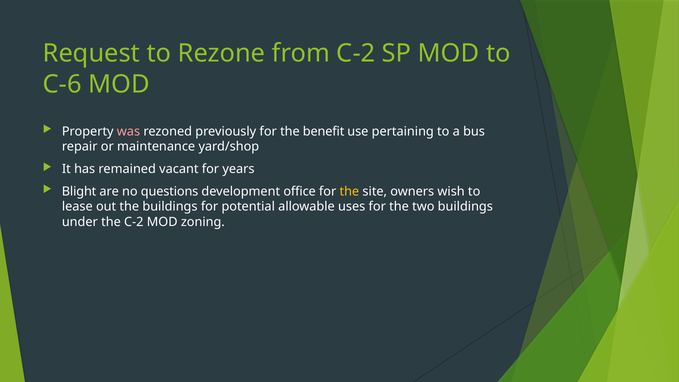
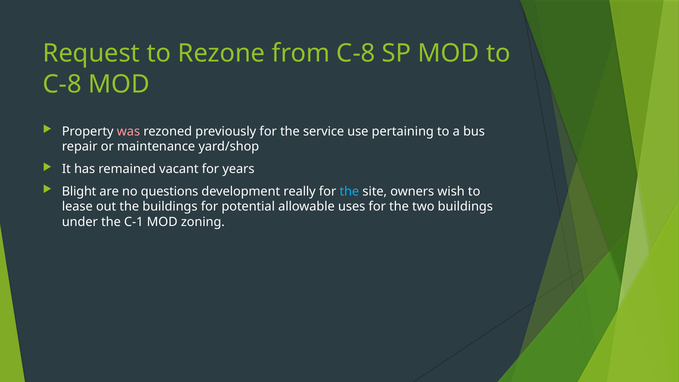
from C-2: C-2 -> C-8
C-6 at (62, 84): C-6 -> C-8
benefit: benefit -> service
office: office -> really
the at (349, 191) colour: yellow -> light blue
the C-2: C-2 -> C-1
